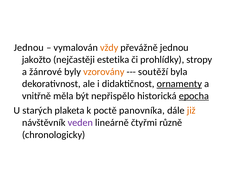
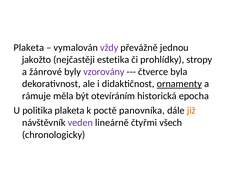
Jednou at (29, 48): Jednou -> Plaketa
vždy colour: orange -> purple
vzorovány colour: orange -> purple
soutěží: soutěží -> čtverce
vnitřně: vnitřně -> rámuje
nepřispělo: nepřispělo -> otevíráním
epocha underline: present -> none
starých: starých -> politika
různě: různě -> všech
